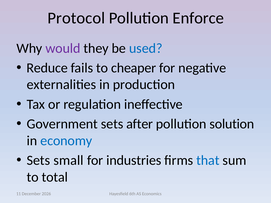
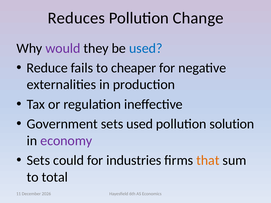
Protocol: Protocol -> Reduces
Enforce: Enforce -> Change
sets after: after -> used
economy colour: blue -> purple
small: small -> could
that colour: blue -> orange
